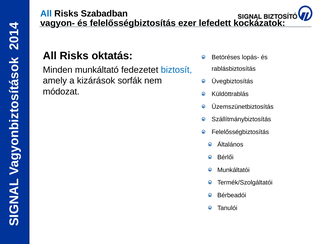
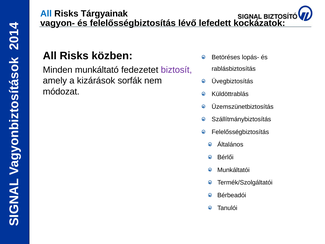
Szabadban: Szabadban -> Tárgyainak
ezer: ezer -> lévő
oktatás: oktatás -> közben
biztosít colour: blue -> purple
